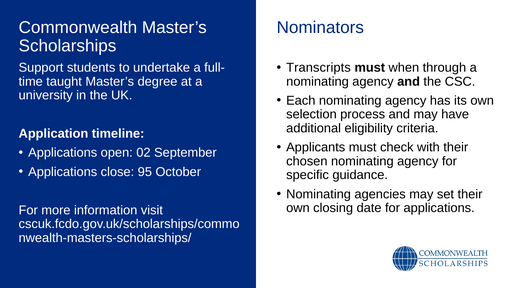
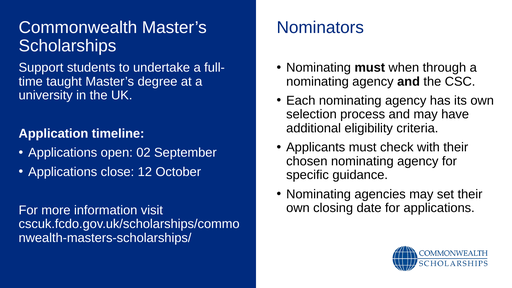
Transcripts at (319, 68): Transcripts -> Nominating
95: 95 -> 12
